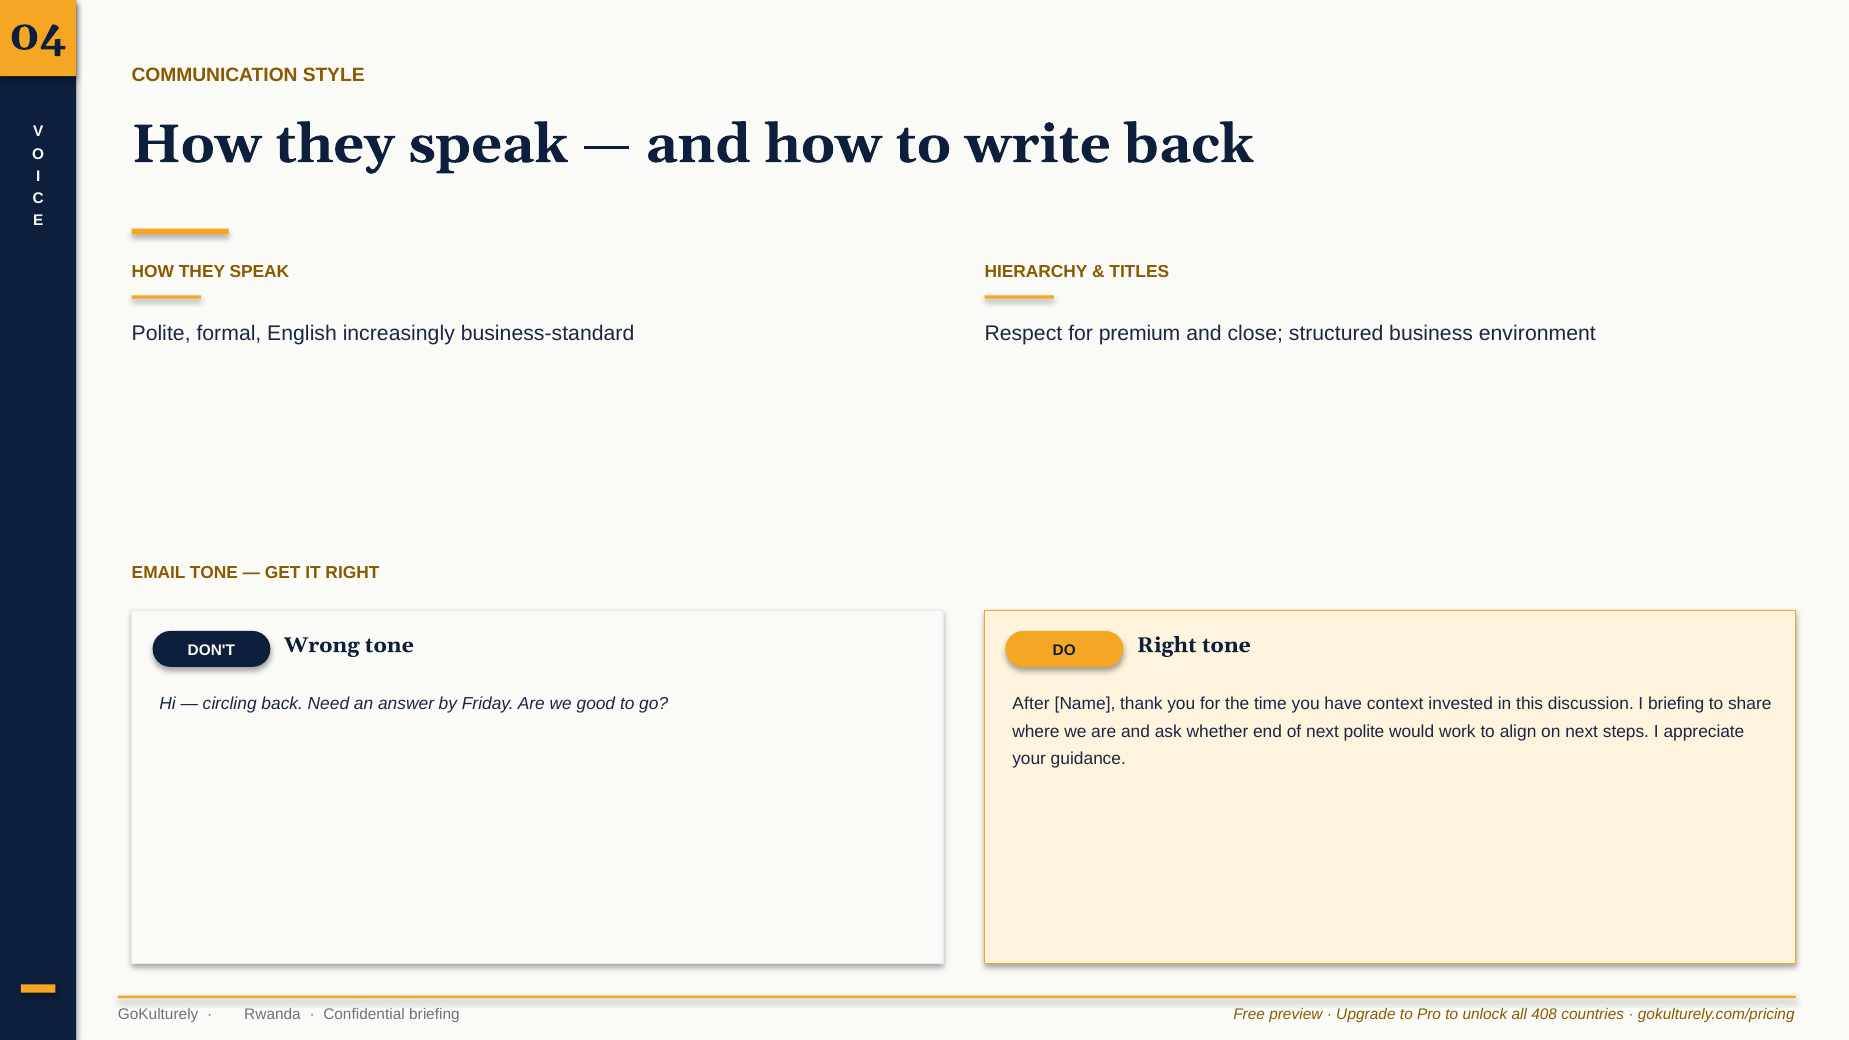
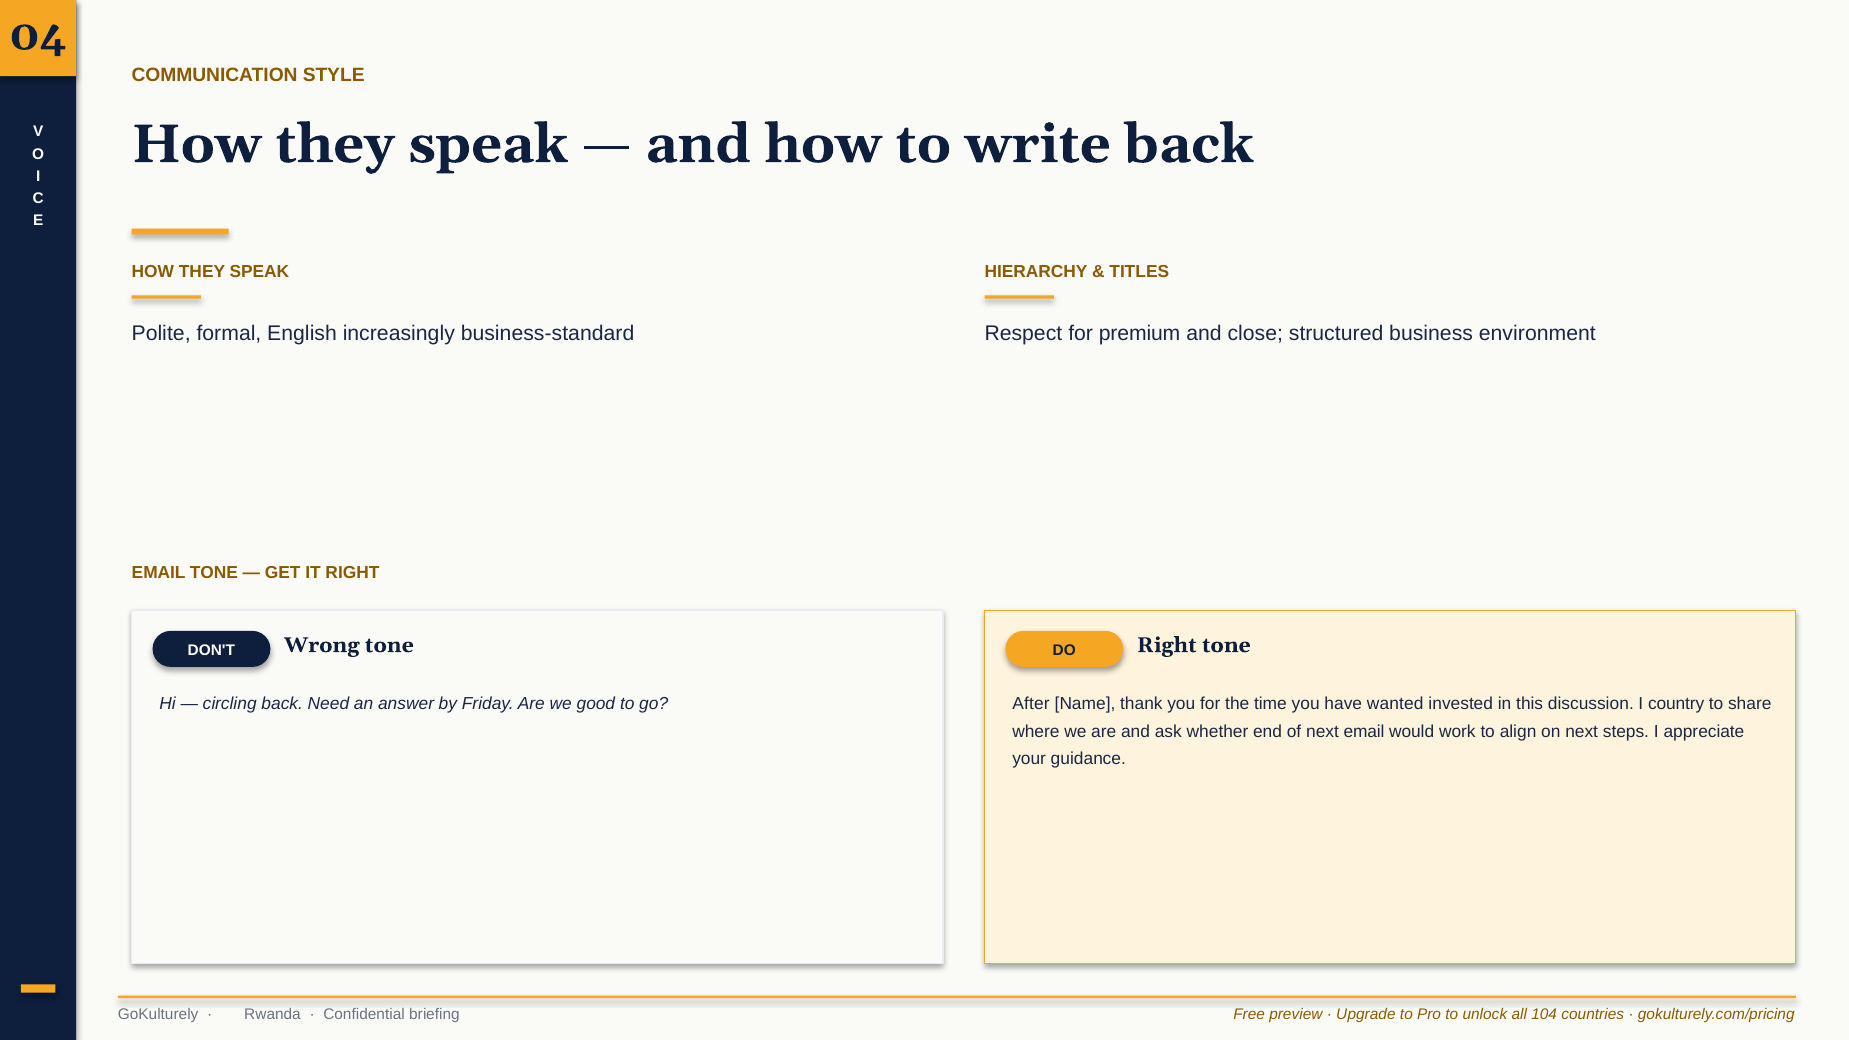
context: context -> wanted
I briefing: briefing -> country
next polite: polite -> email
408: 408 -> 104
